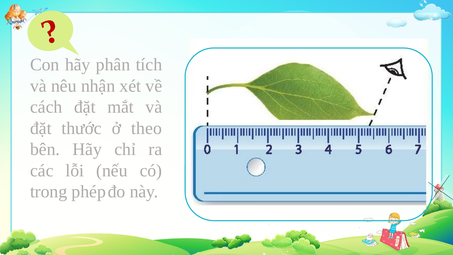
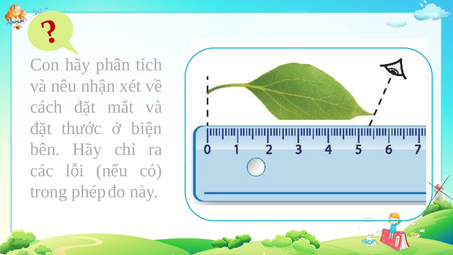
theo: theo -> biện
